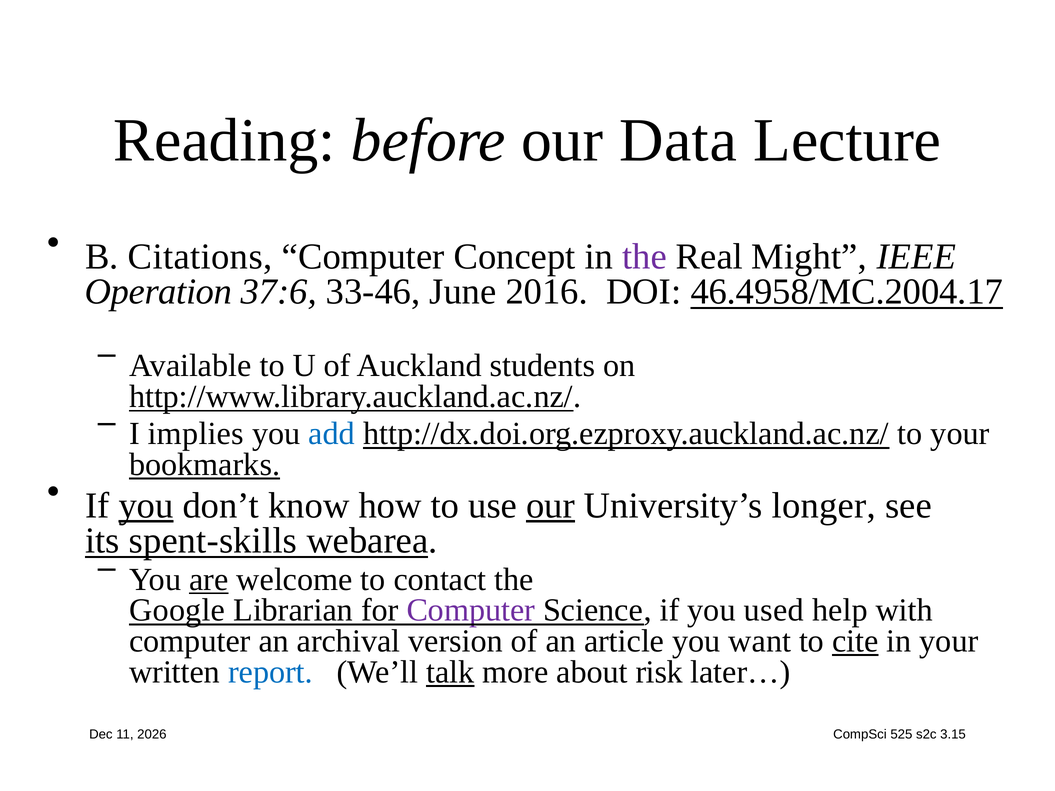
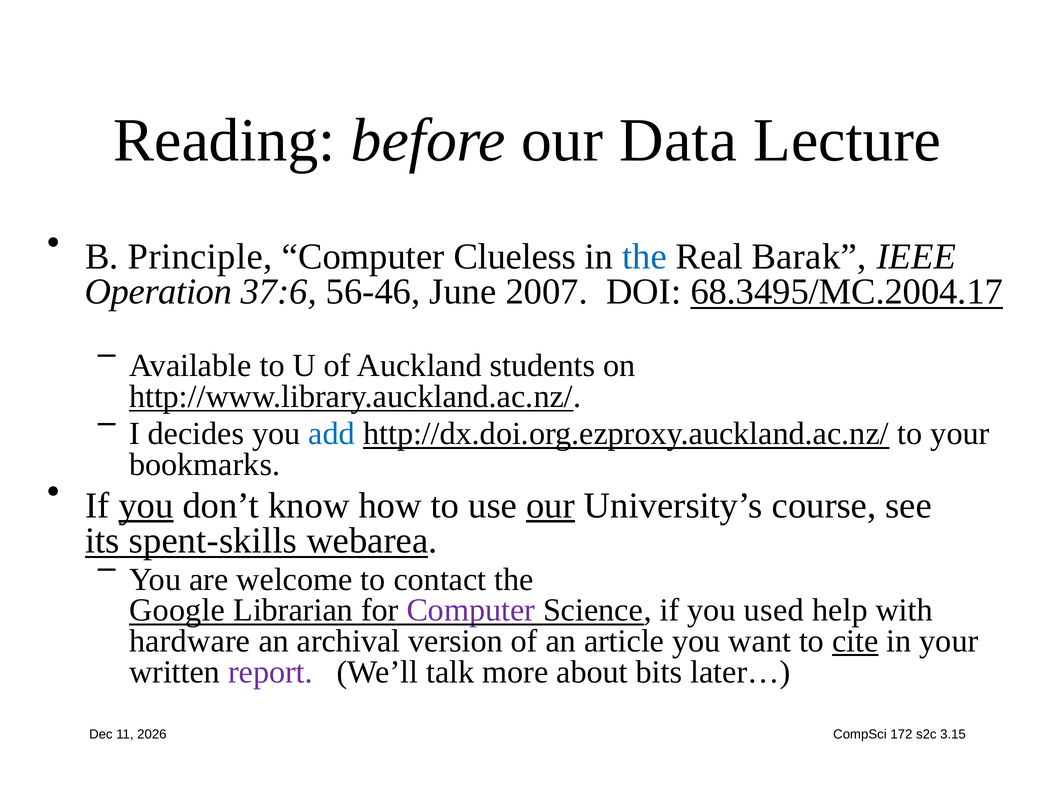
Citations: Citations -> Principle
Concept: Concept -> Clueless
the at (644, 257) colour: purple -> blue
Might: Might -> Barak
33-46: 33-46 -> 56-46
2016: 2016 -> 2007
46.4958/MC.2004.17: 46.4958/MC.2004.17 -> 68.3495/MC.2004.17
implies: implies -> decides
bookmarks underline: present -> none
longer: longer -> course
are underline: present -> none
computer at (190, 641): computer -> hardware
report colour: blue -> purple
talk underline: present -> none
risk: risk -> bits
525: 525 -> 172
